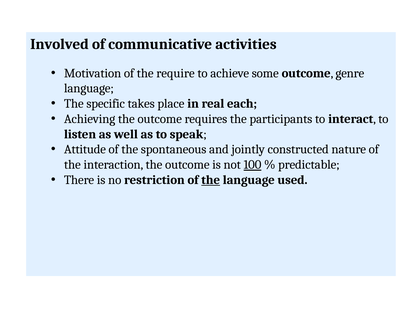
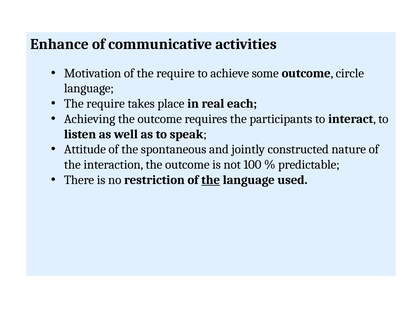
Involved: Involved -> Enhance
genre: genre -> circle
specific at (106, 104): specific -> require
100 underline: present -> none
